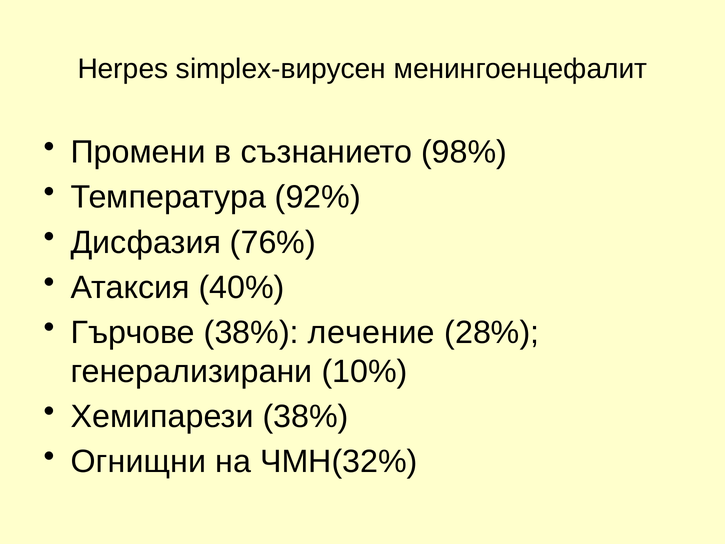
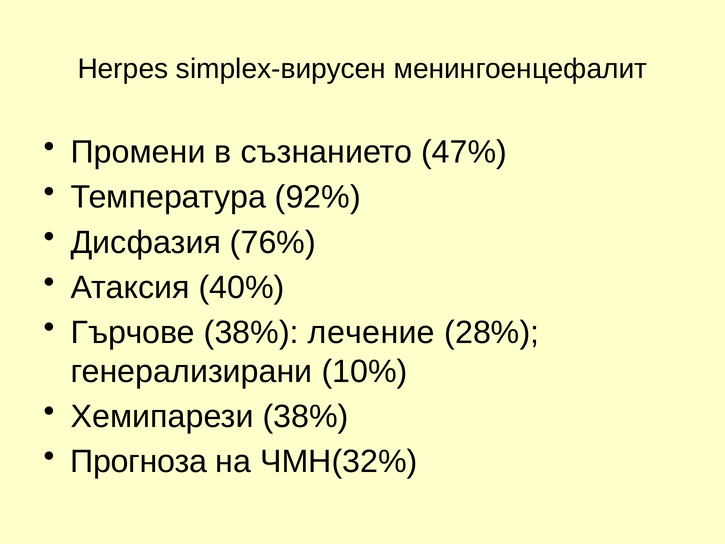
98%: 98% -> 47%
Огнищни: Огнищни -> Прогноза
